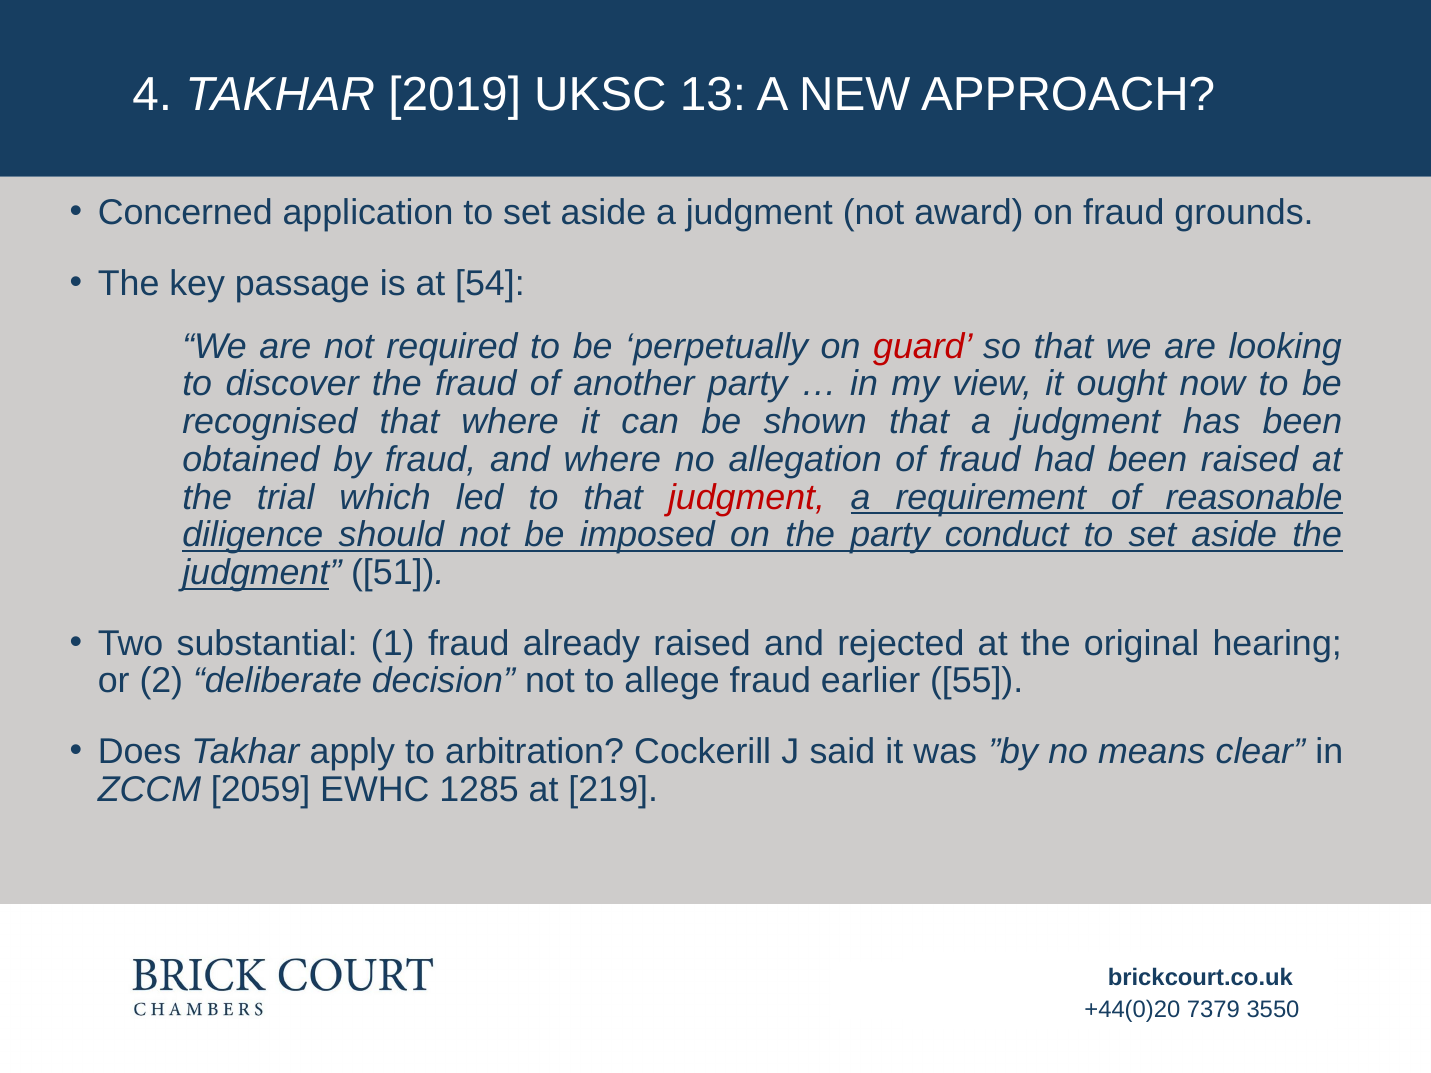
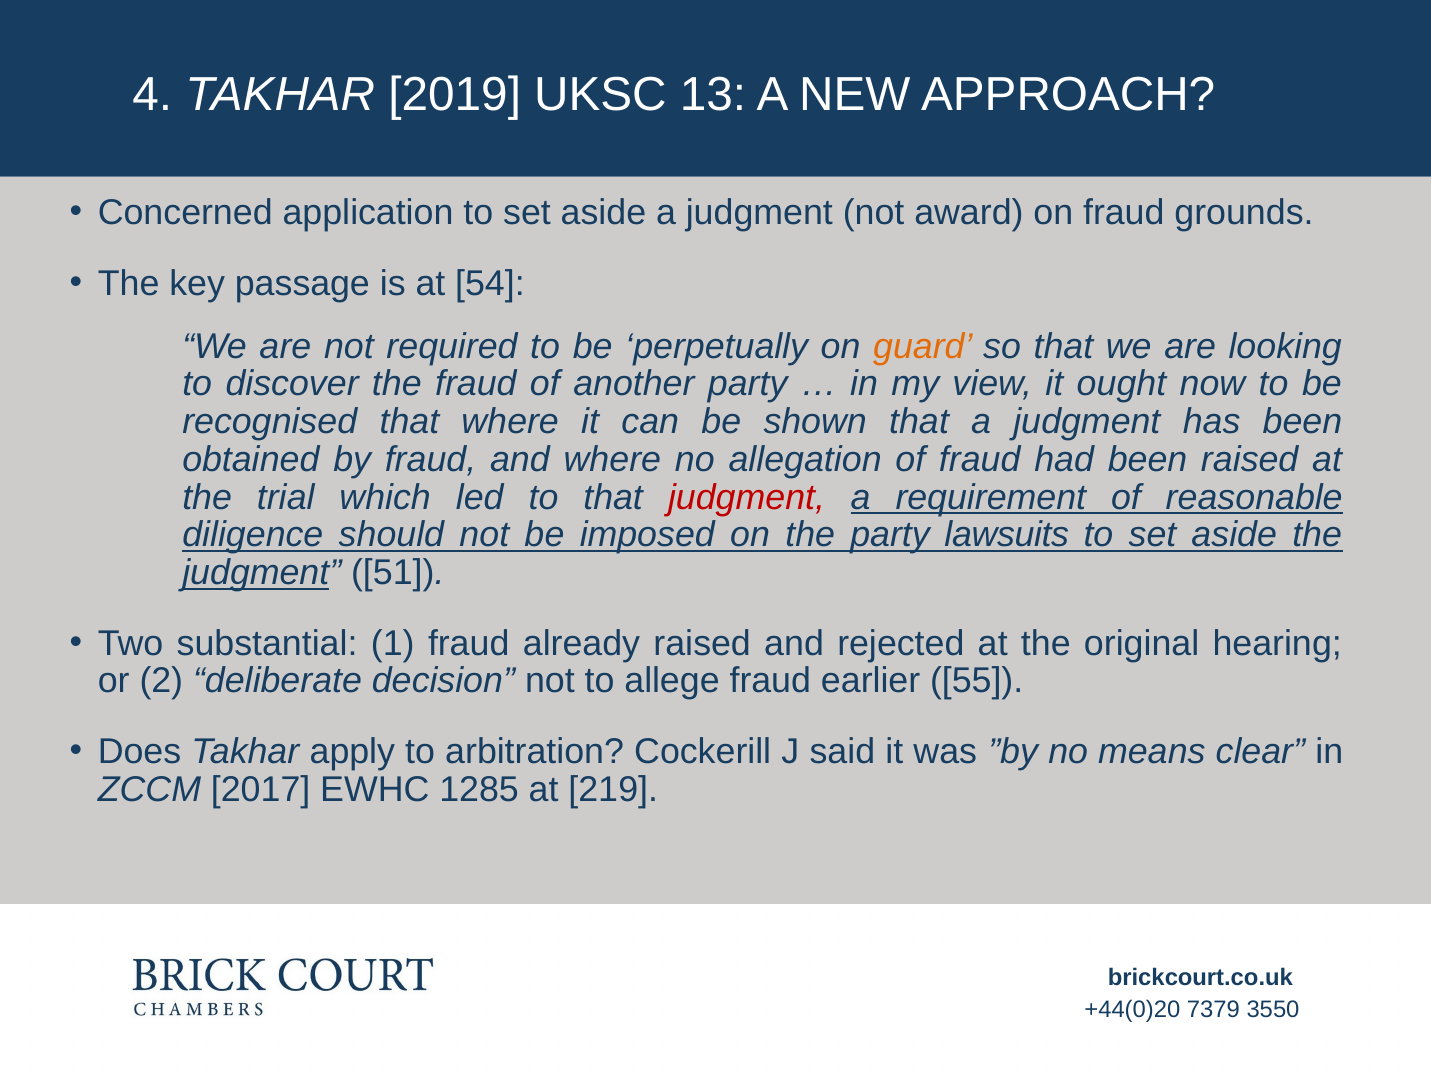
guard colour: red -> orange
conduct: conduct -> lawsuits
2059: 2059 -> 2017
